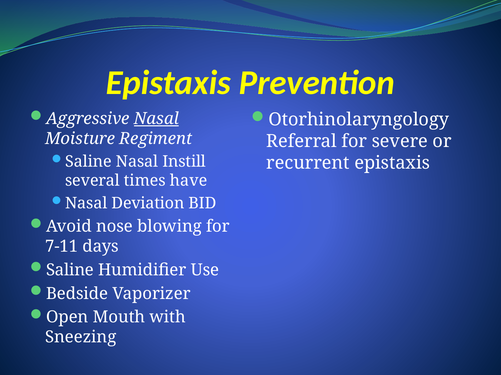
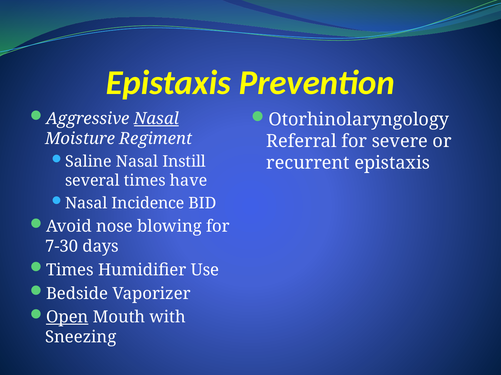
Deviation: Deviation -> Incidence
7-11: 7-11 -> 7-30
Saline at (70, 270): Saline -> Times
Open underline: none -> present
